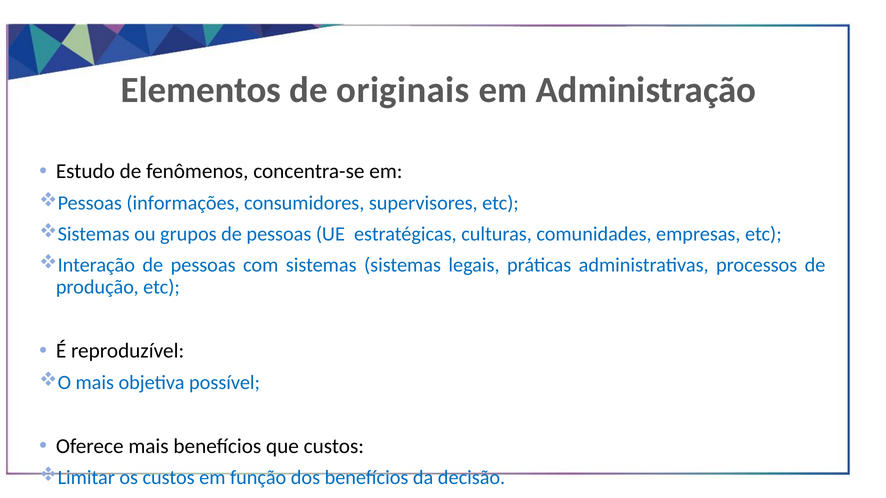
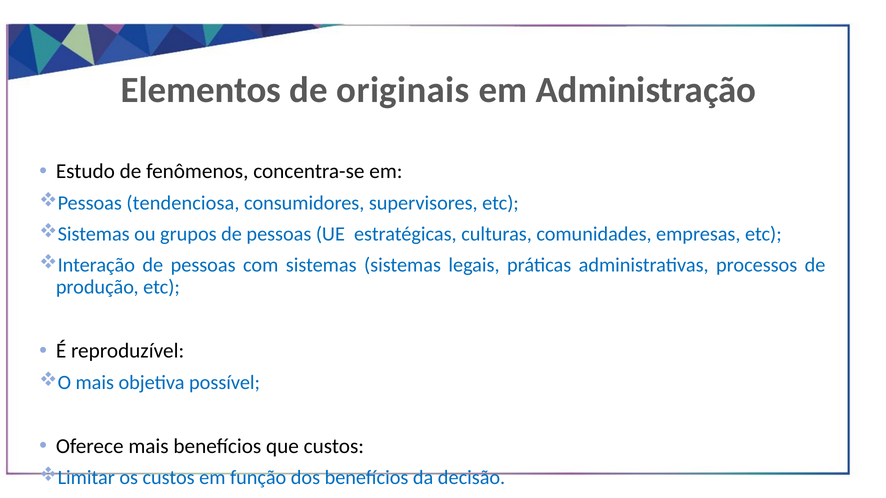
informações: informações -> tendenciosa
